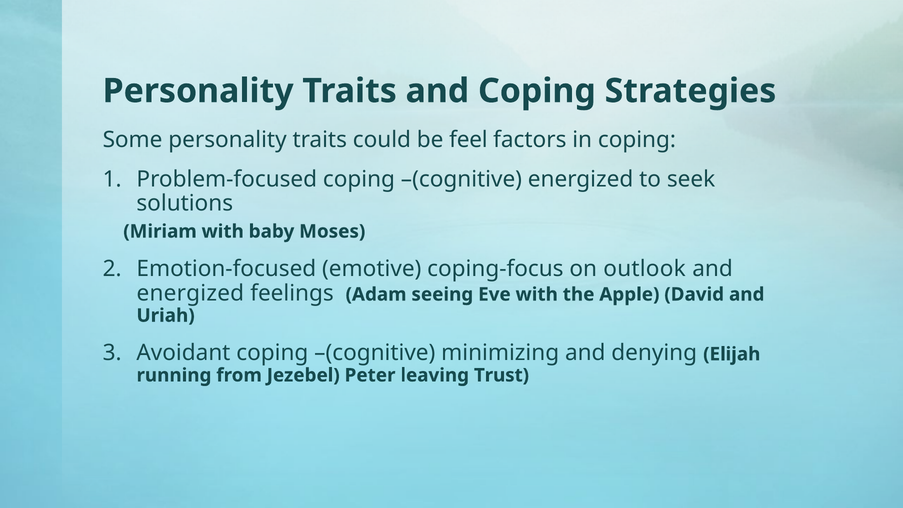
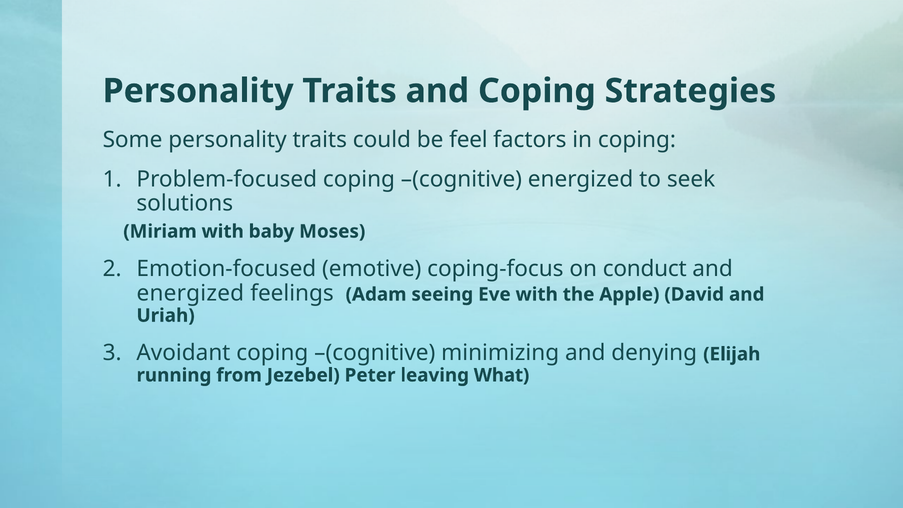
outlook: outlook -> conduct
Trust: Trust -> What
